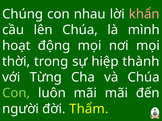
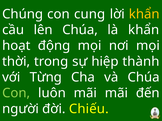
nhau: nhau -> cung
khẩn at (144, 14) colour: pink -> yellow
là mình: mình -> khẩn
Thẩm: Thẩm -> Chiếu
